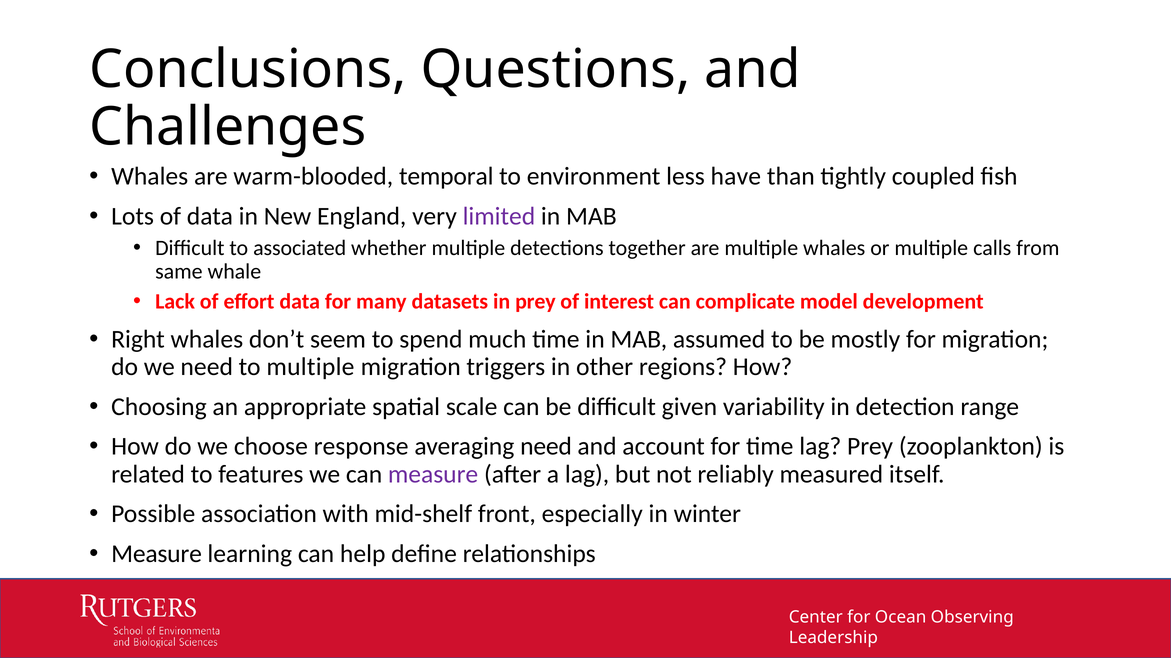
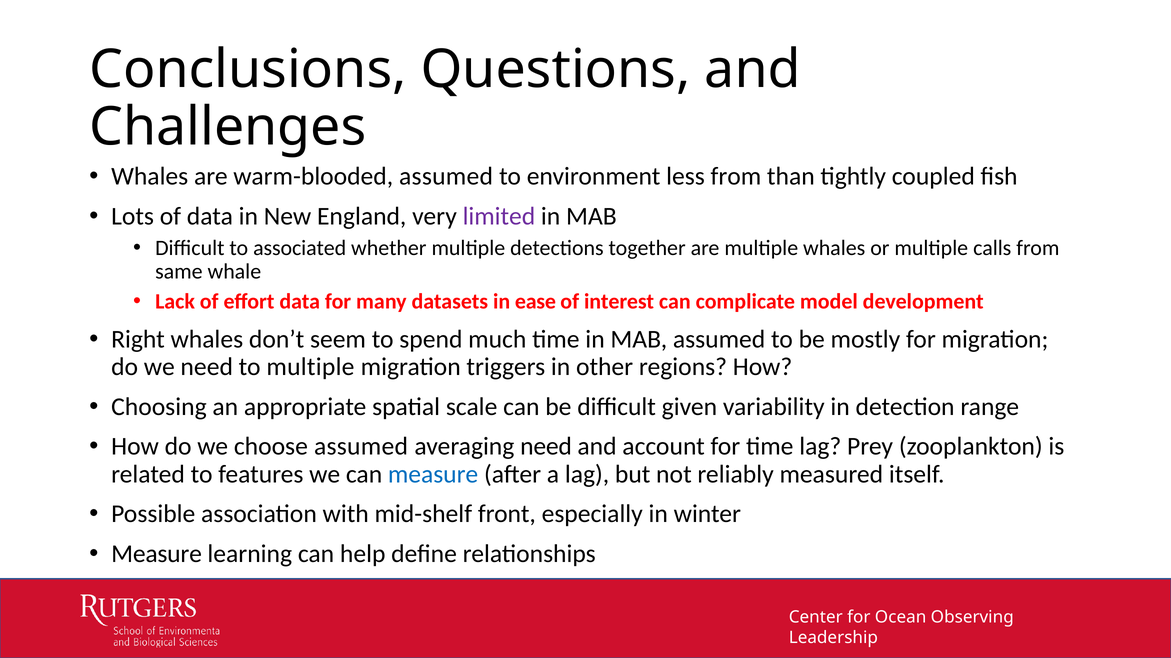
warm-blooded temporal: temporal -> assumed
less have: have -> from
in prey: prey -> ease
choose response: response -> assumed
measure at (433, 475) colour: purple -> blue
